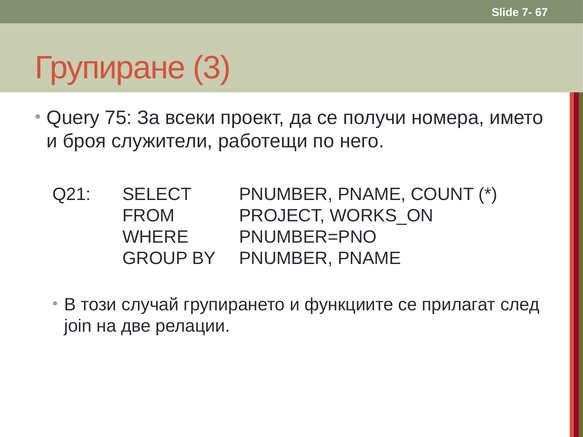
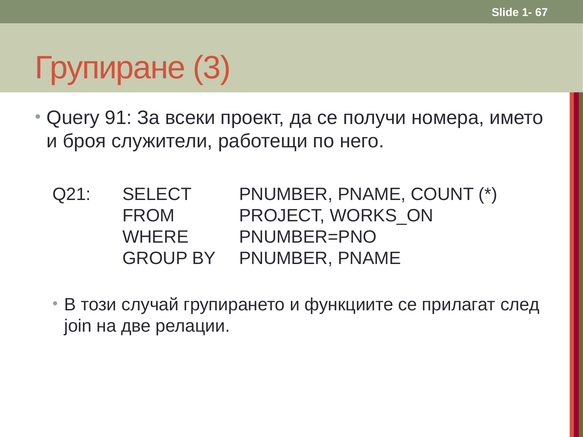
7-: 7- -> 1-
75: 75 -> 91
